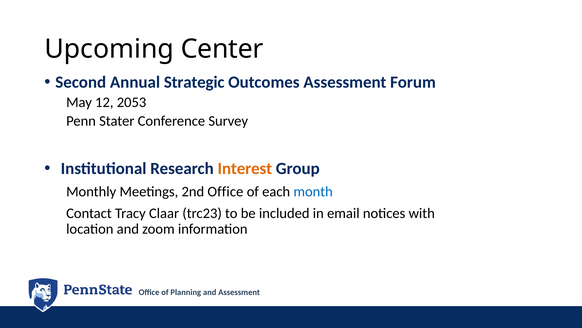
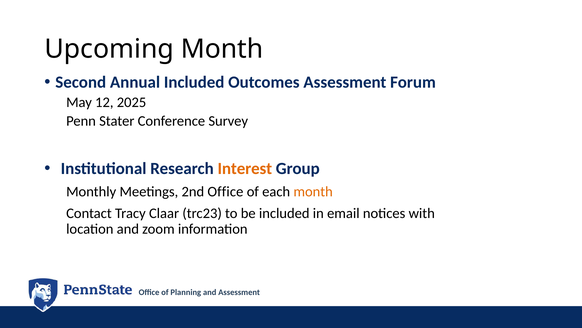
Upcoming Center: Center -> Month
Annual Strategic: Strategic -> Included
2053: 2053 -> 2025
month at (313, 191) colour: blue -> orange
